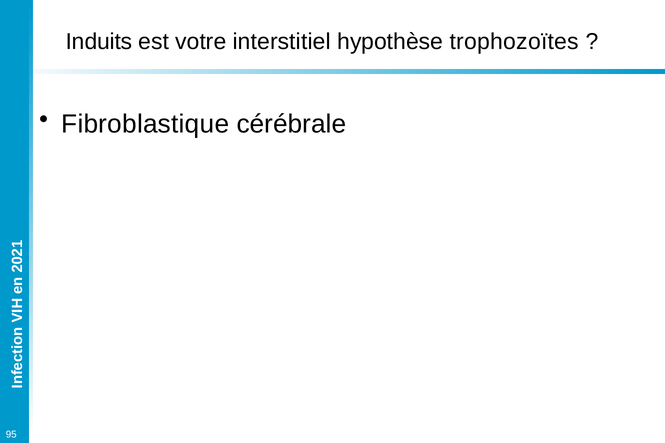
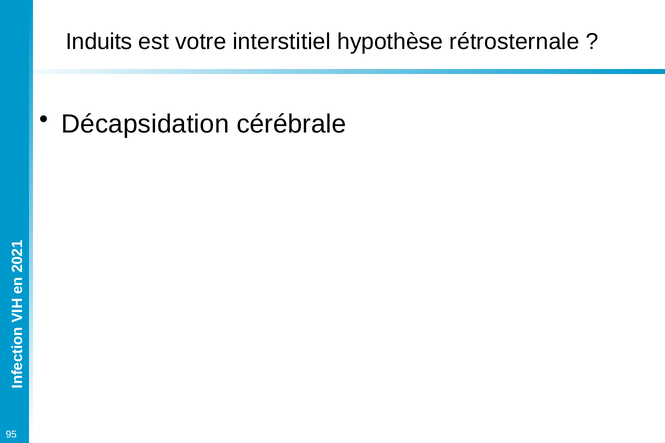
trophozoïtes: trophozoïtes -> rétrosternale
Fibroblastique: Fibroblastique -> Décapsidation
